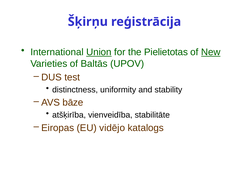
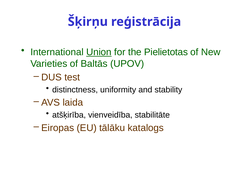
New underline: present -> none
bāze: bāze -> laida
vidējo: vidējo -> tālāku
